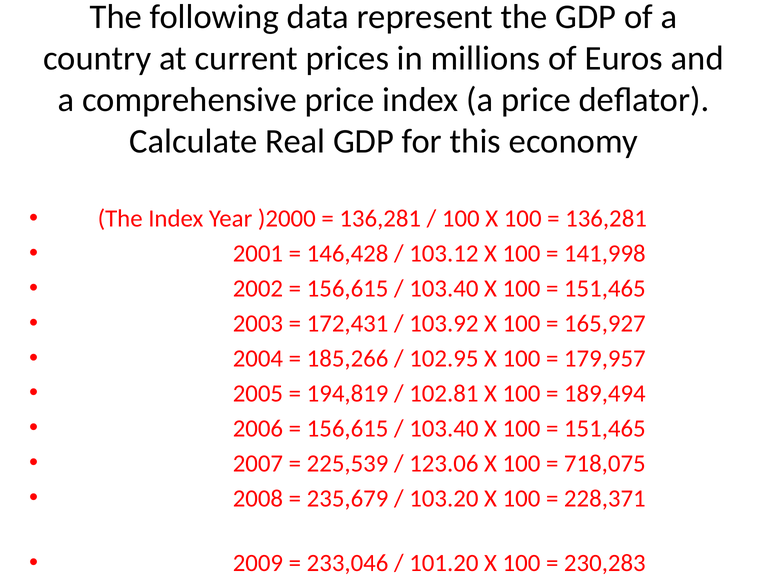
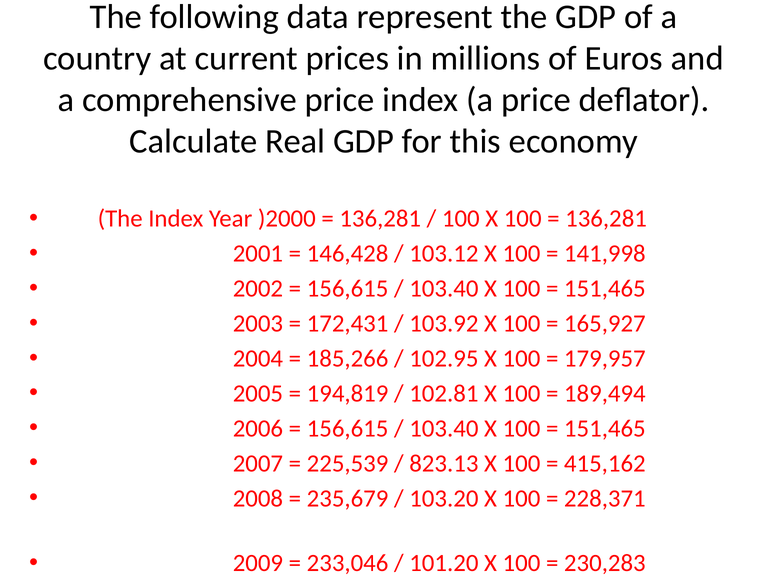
123.06: 123.06 -> 823.13
718,075: 718,075 -> 415,162
